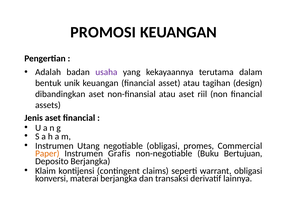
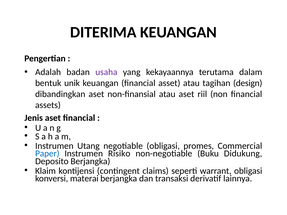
PROMOSI: PROMOSI -> DITERIMA
Paper colour: orange -> blue
Grafis: Grafis -> Risiko
Bertujuan: Bertujuan -> Didukung
